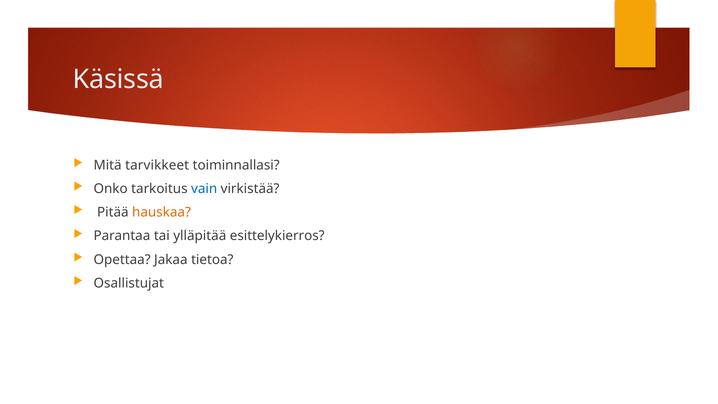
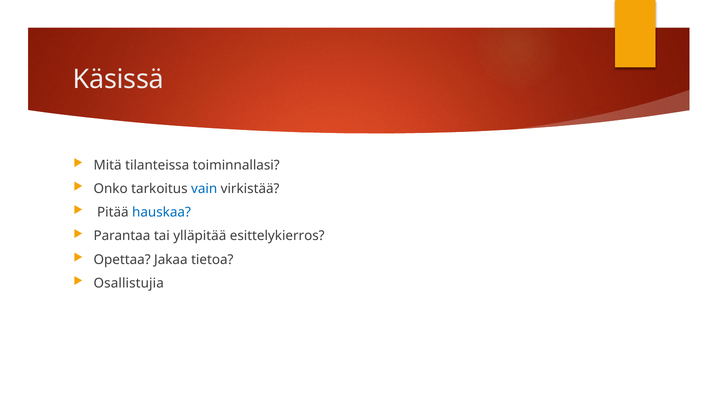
tarvikkeet: tarvikkeet -> tilanteissa
hauskaa colour: orange -> blue
Osallistujat: Osallistujat -> Osallistujia
